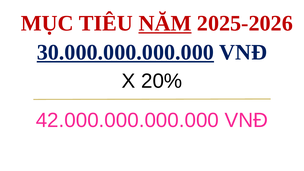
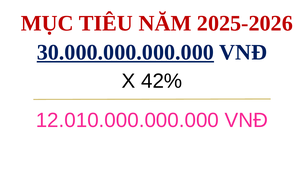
NĂM underline: present -> none
20%: 20% -> 42%
42.000.000.000.000: 42.000.000.000.000 -> 12.010.000.000.000
